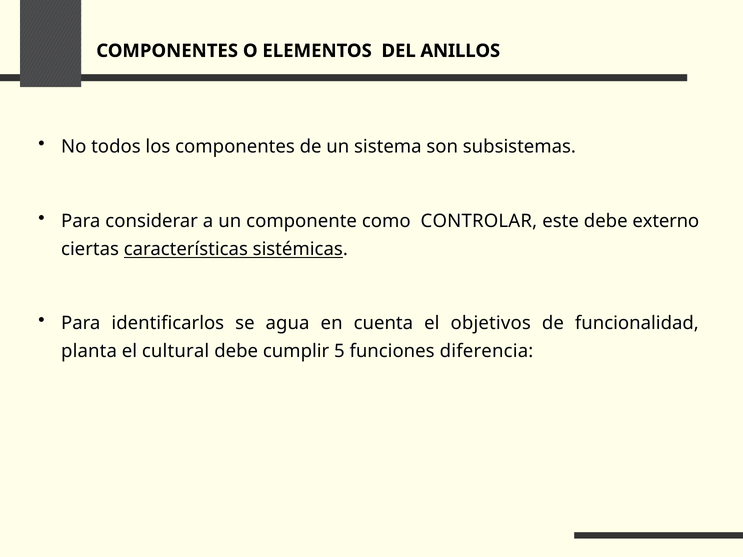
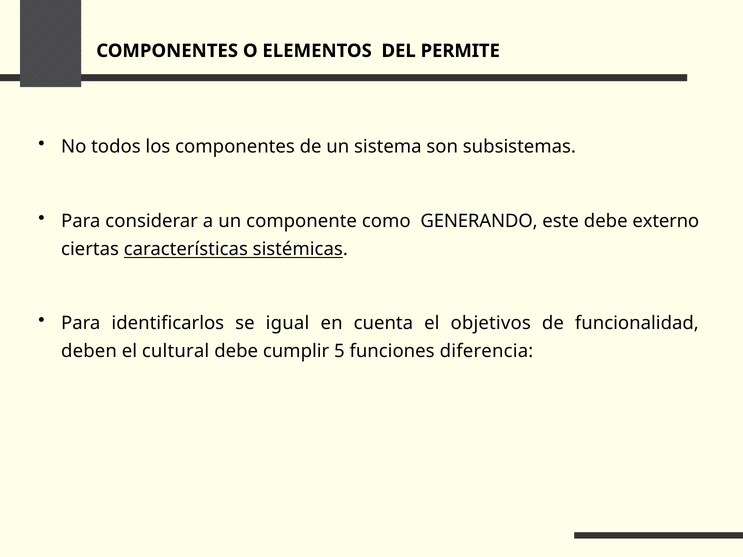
ANILLOS: ANILLOS -> PERMITE
CONTROLAR: CONTROLAR -> GENERANDO
agua: agua -> igual
planta: planta -> deben
